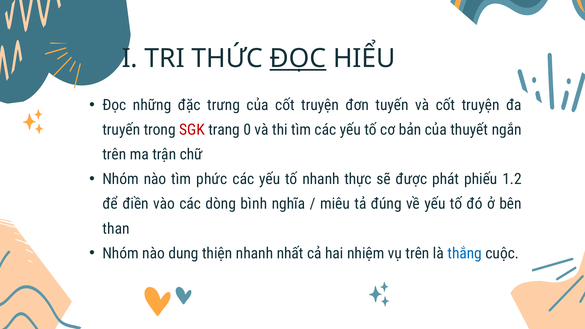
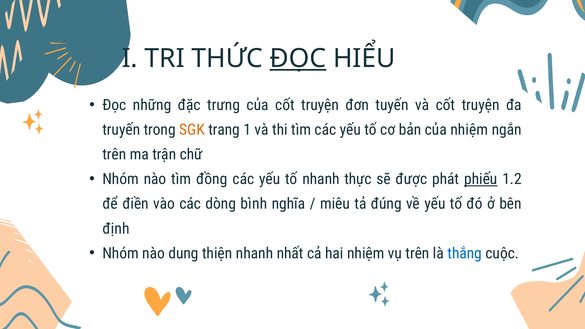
SGK colour: red -> orange
0: 0 -> 1
của thuyết: thuyết -> nhiệm
phức: phức -> đồng
phiếu underline: none -> present
than: than -> định
